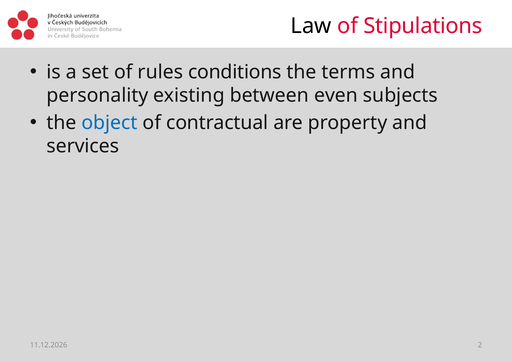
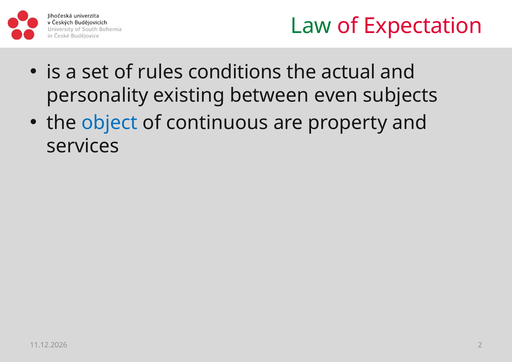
Law colour: black -> green
Stipulations: Stipulations -> Expectation
terms: terms -> actual
contractual: contractual -> continuous
